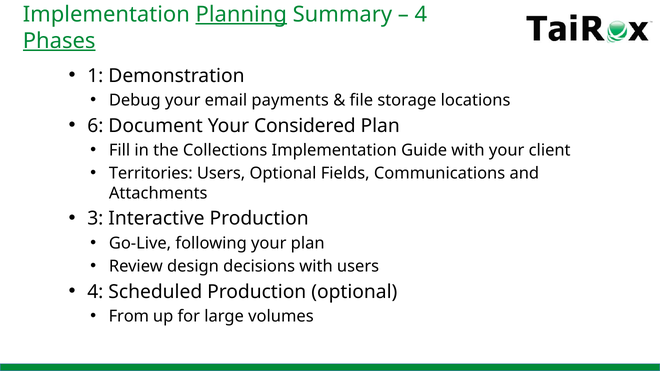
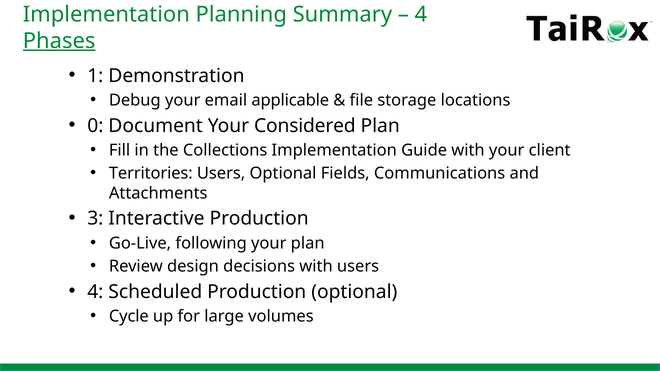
Planning underline: present -> none
payments: payments -> applicable
6: 6 -> 0
From: From -> Cycle
